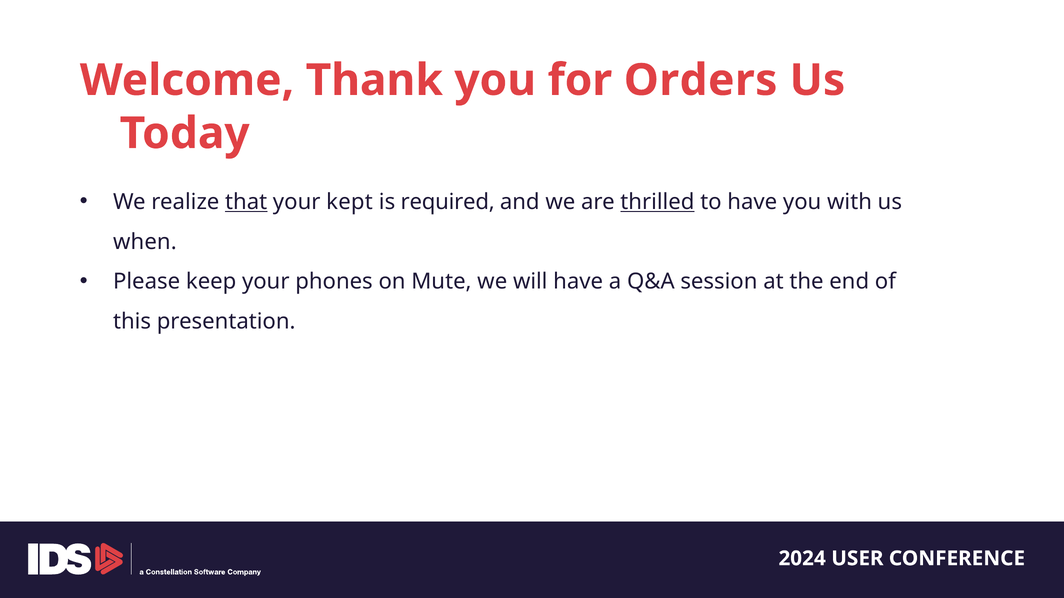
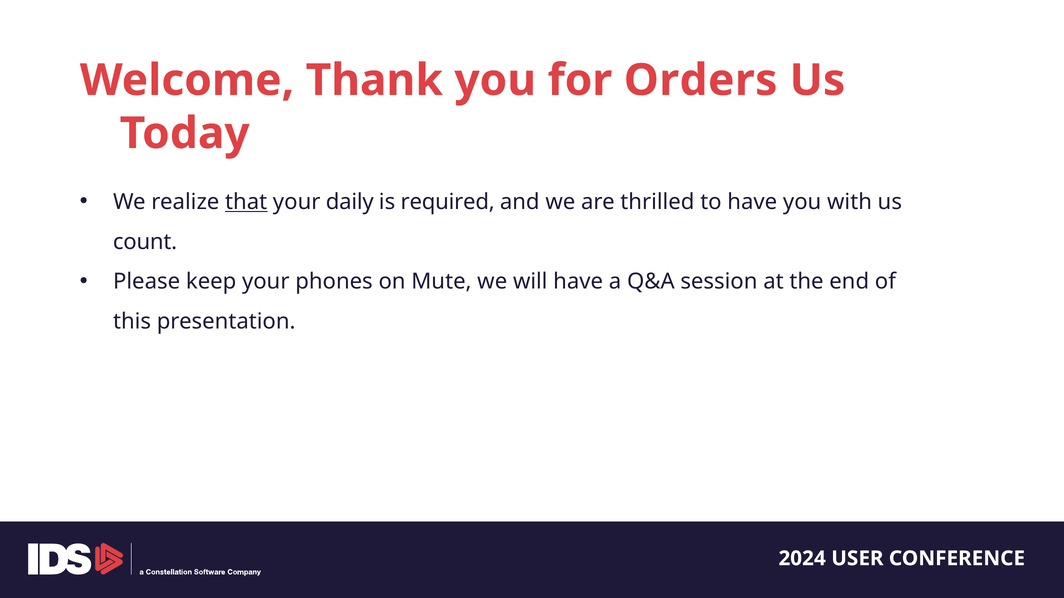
kept: kept -> daily
thrilled underline: present -> none
when: when -> count
